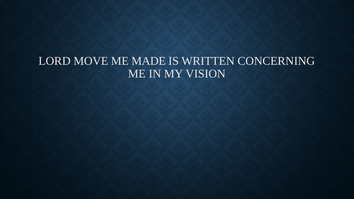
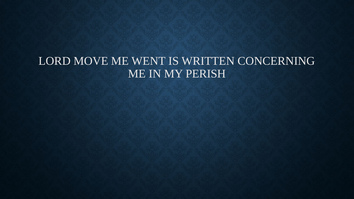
MADE: MADE -> WENT
VISION: VISION -> PERISH
